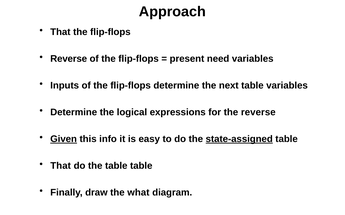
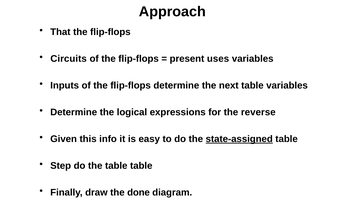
Reverse at (69, 59): Reverse -> Circuits
need: need -> uses
Given underline: present -> none
That at (61, 166): That -> Step
what: what -> done
